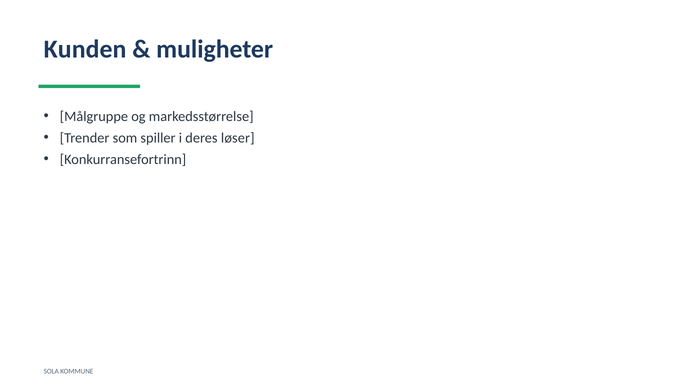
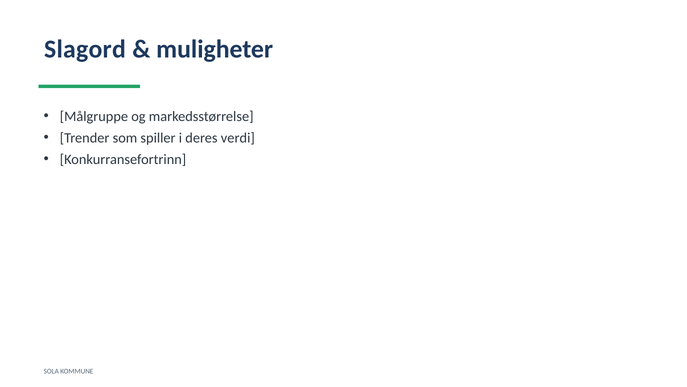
Kunden: Kunden -> Slagord
løser: løser -> verdi
